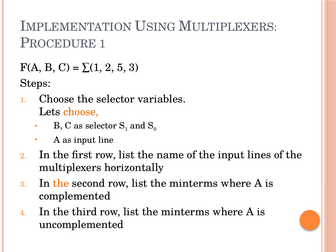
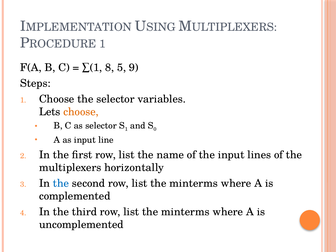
∑(1 2: 2 -> 8
5 3: 3 -> 9
the at (61, 183) colour: orange -> blue
